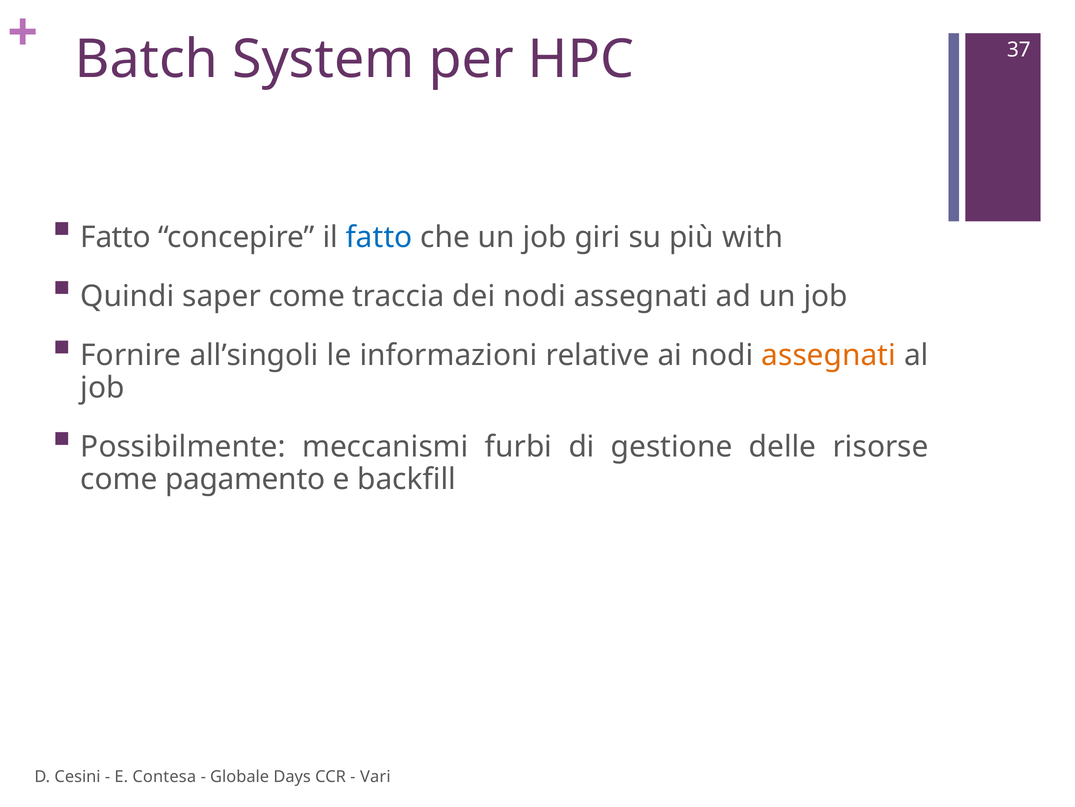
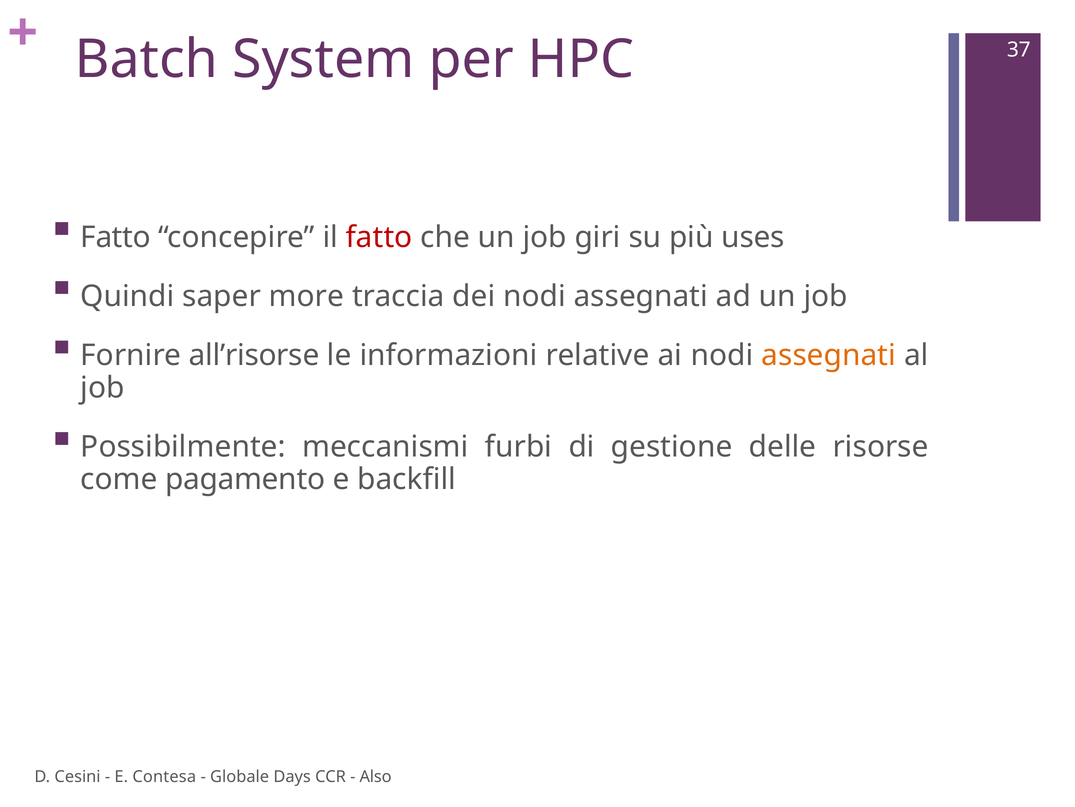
fatto at (379, 237) colour: blue -> red
with: with -> uses
saper come: come -> more
all’singoli: all’singoli -> all’risorse
Vari: Vari -> Also
